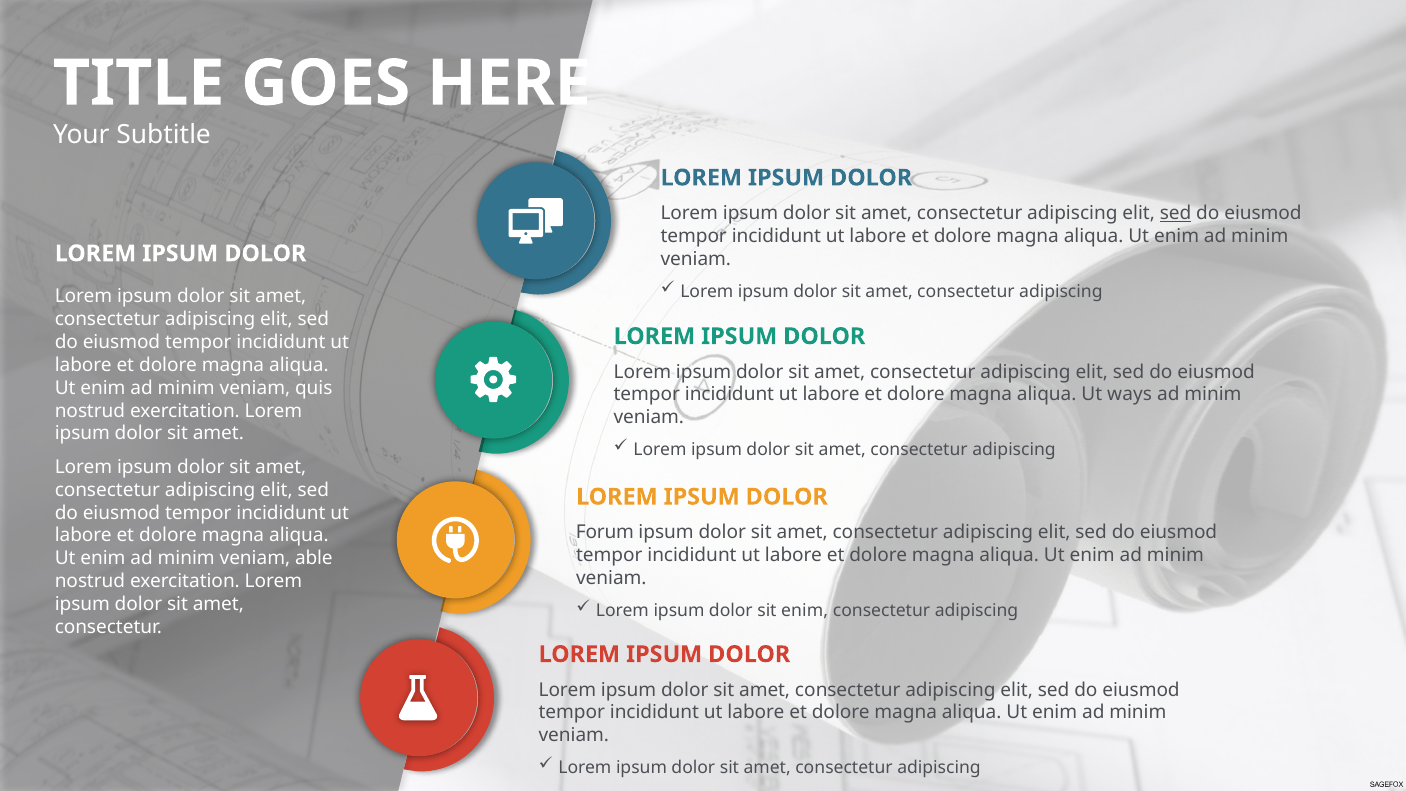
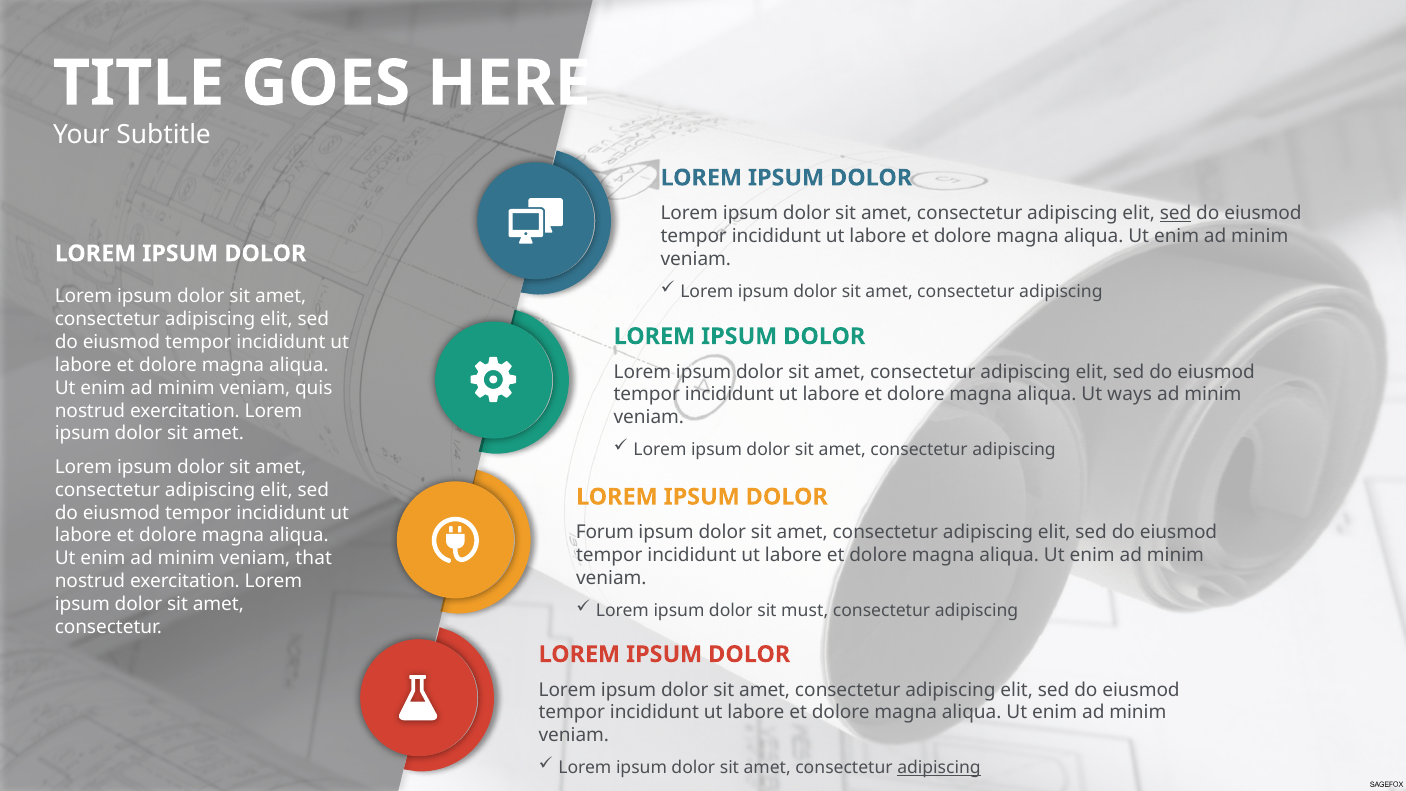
able: able -> that
sit enim: enim -> must
adipiscing at (939, 768) underline: none -> present
